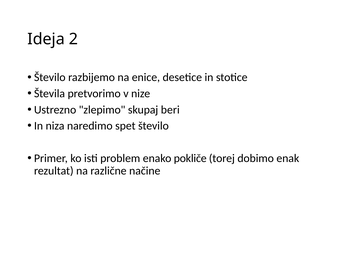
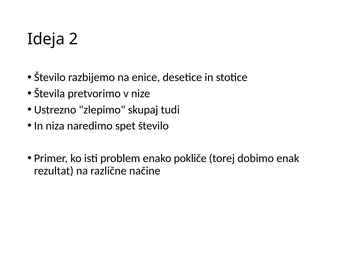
beri: beri -> tudi
